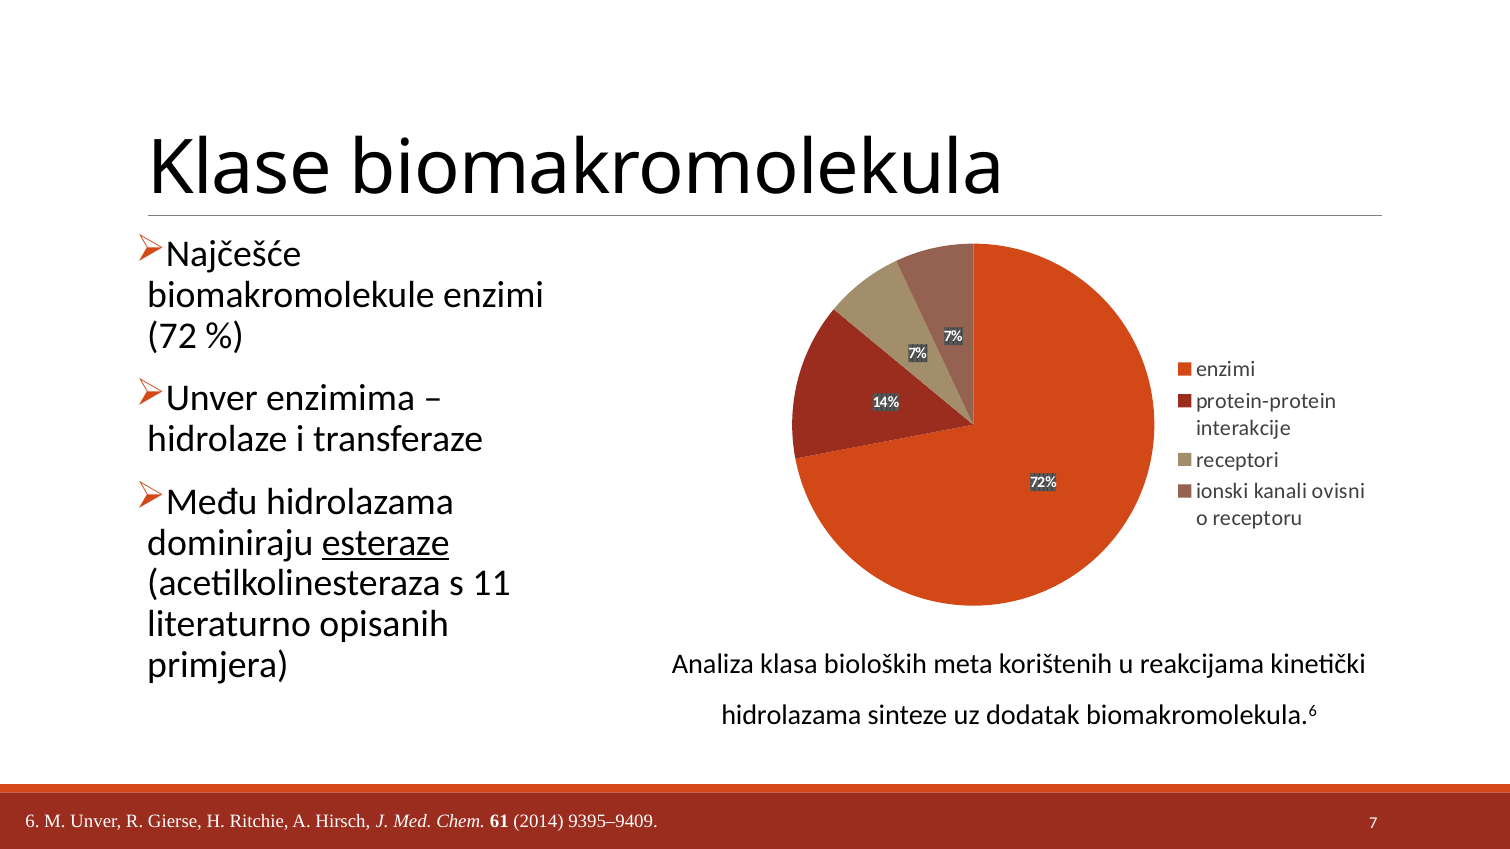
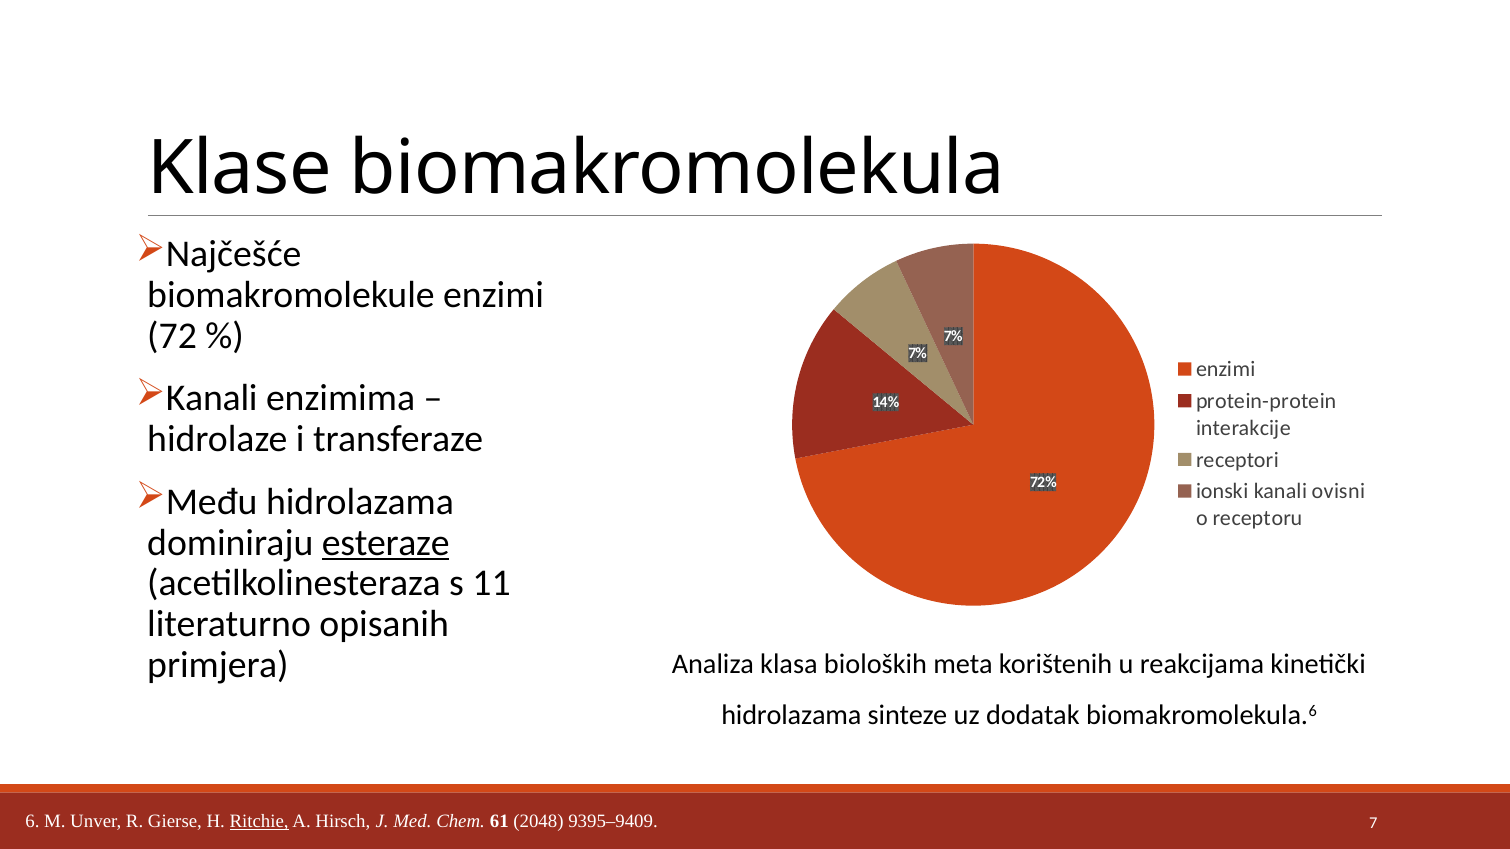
Unver at (212, 399): Unver -> Kanali
Ritchie underline: none -> present
2014: 2014 -> 2048
